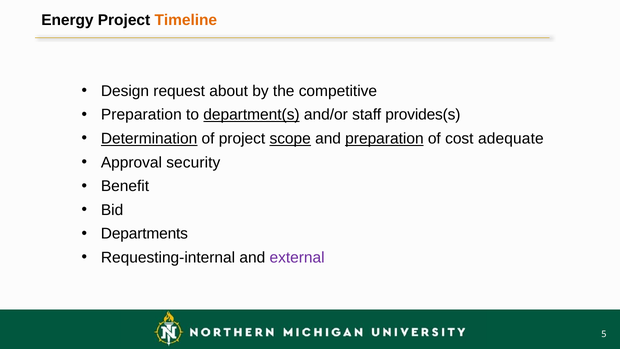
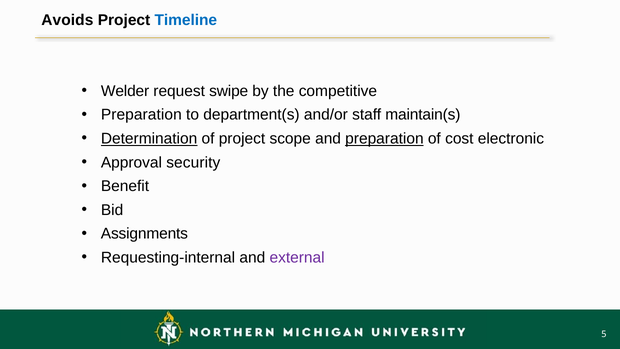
Energy: Energy -> Avoids
Timeline colour: orange -> blue
Design: Design -> Welder
about: about -> swipe
department(s underline: present -> none
provides(s: provides(s -> maintain(s
scope underline: present -> none
adequate: adequate -> electronic
Departments: Departments -> Assignments
